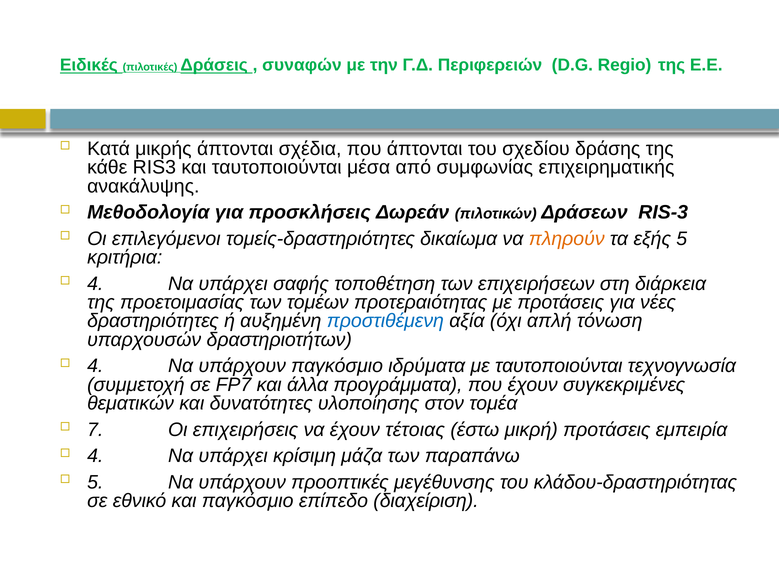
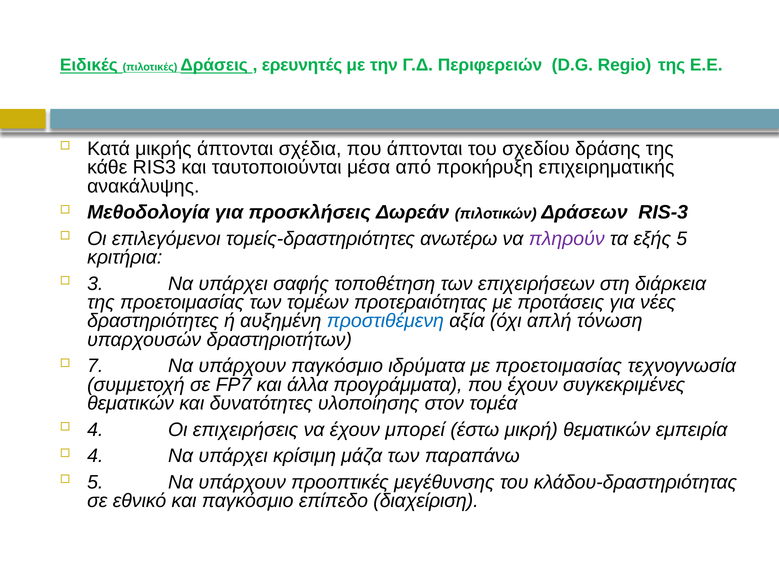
συναφών: συναφών -> ερευνητές
συμφωνίας: συμφωνίας -> προκήρυξη
δικαίωμα: δικαίωμα -> ανωτέρω
πληρούν colour: orange -> purple
4 at (95, 284): 4 -> 3
4 at (95, 366): 4 -> 7
με ταυτοποιούνται: ταυτοποιούνται -> προετοιμασίας
7 at (95, 430): 7 -> 4
τέτοιας: τέτοιας -> μπορεί
μικρή προτάσεις: προτάσεις -> θεματικών
